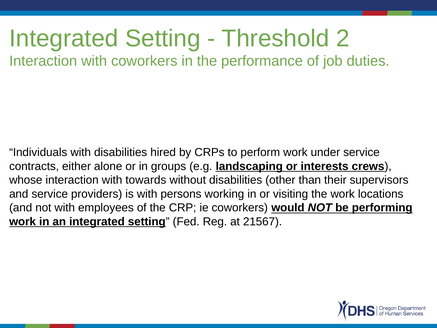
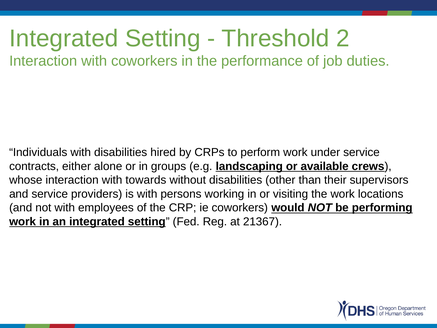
interests: interests -> available
21567: 21567 -> 21367
